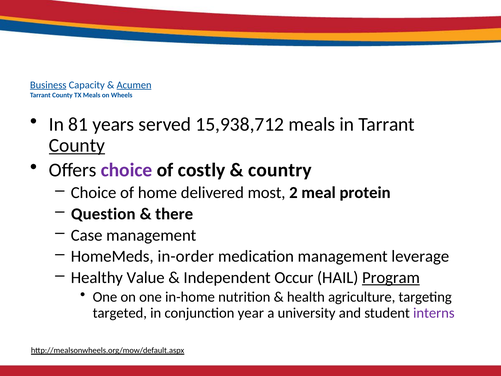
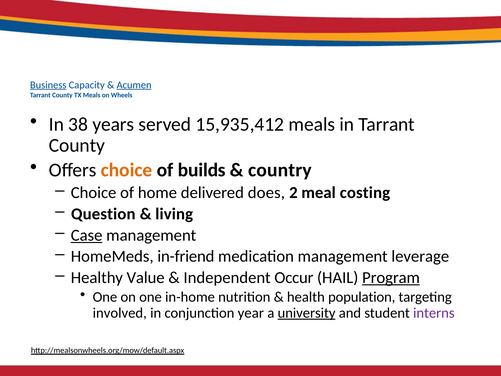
81: 81 -> 38
15,938,712: 15,938,712 -> 15,935,412
County at (77, 145) underline: present -> none
choice at (127, 170) colour: purple -> orange
costly: costly -> builds
most: most -> does
protein: protein -> costing
there: there -> living
Case underline: none -> present
in-order: in-order -> in-friend
agriculture: agriculture -> population
targeted: targeted -> involved
university underline: none -> present
